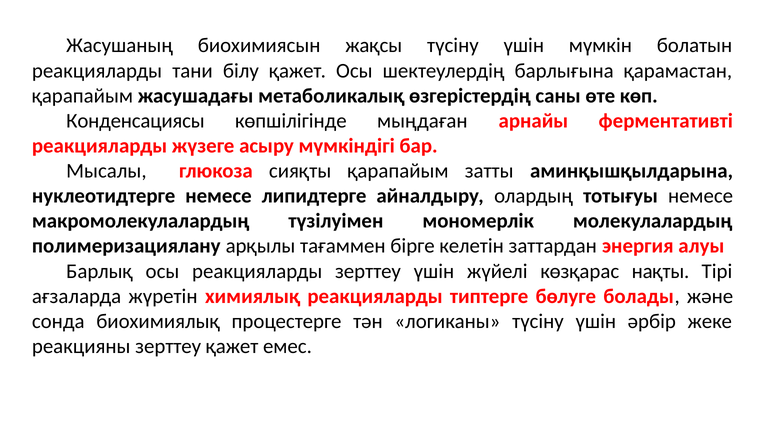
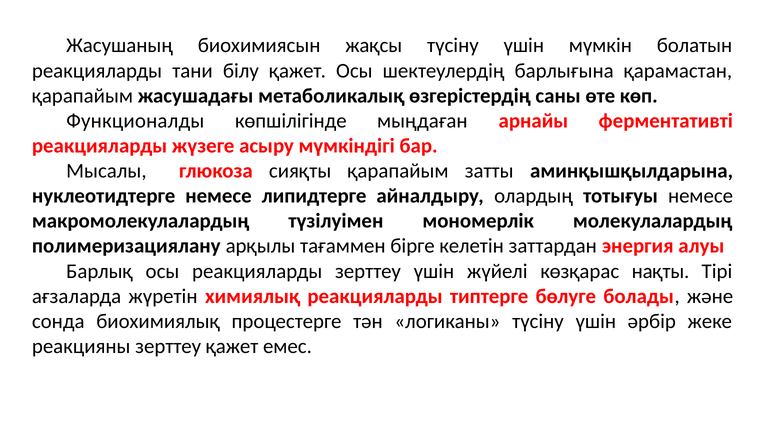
Конденсациясы: Конденсациясы -> Функционалды
